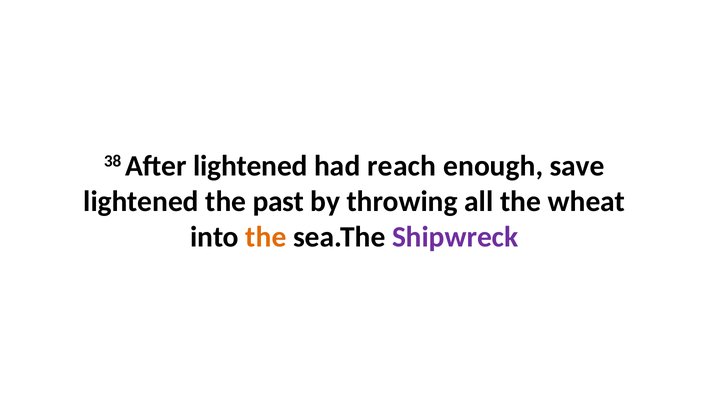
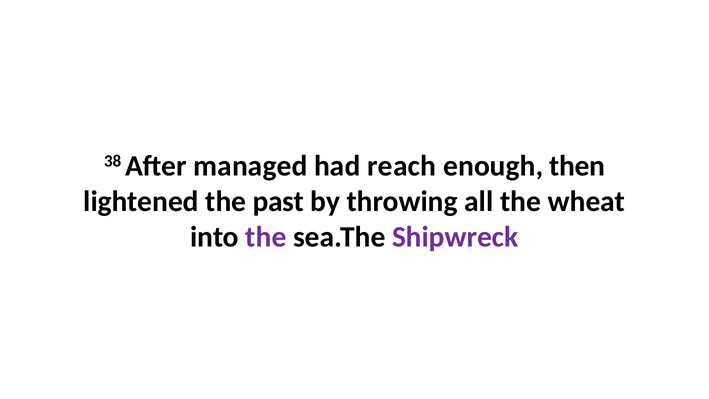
After lightened: lightened -> managed
save: save -> then
the at (266, 237) colour: orange -> purple
